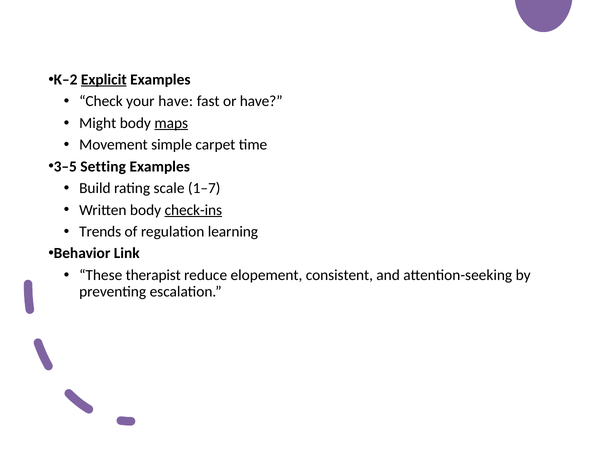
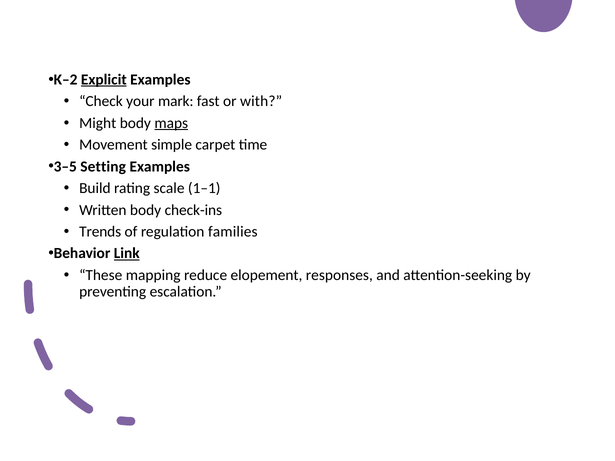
your have: have -> mark
or have: have -> with
1–7: 1–7 -> 1–1
check-ins underline: present -> none
learning: learning -> families
Link underline: none -> present
therapist: therapist -> mapping
consistent: consistent -> responses
